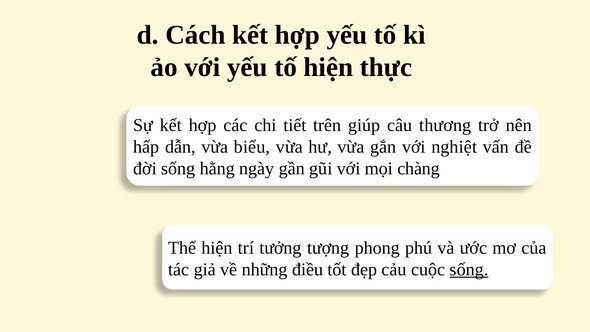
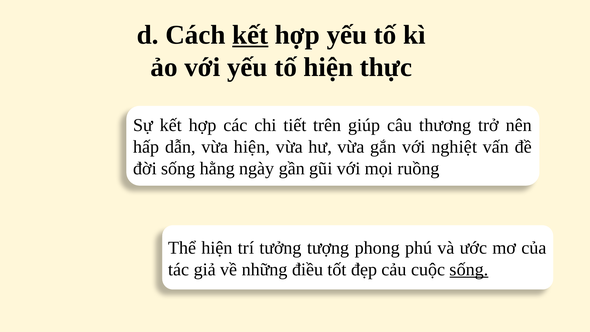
kết at (250, 35) underline: none -> present
vừa biểu: biểu -> hiện
chàng: chàng -> ruồng
